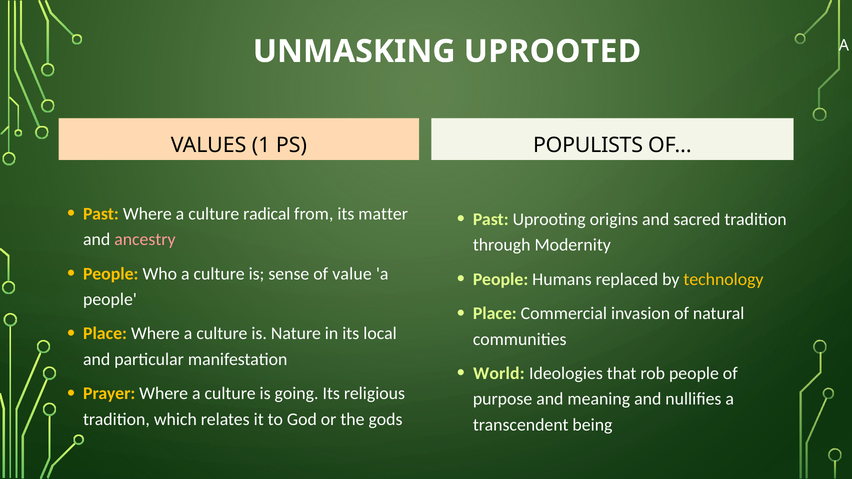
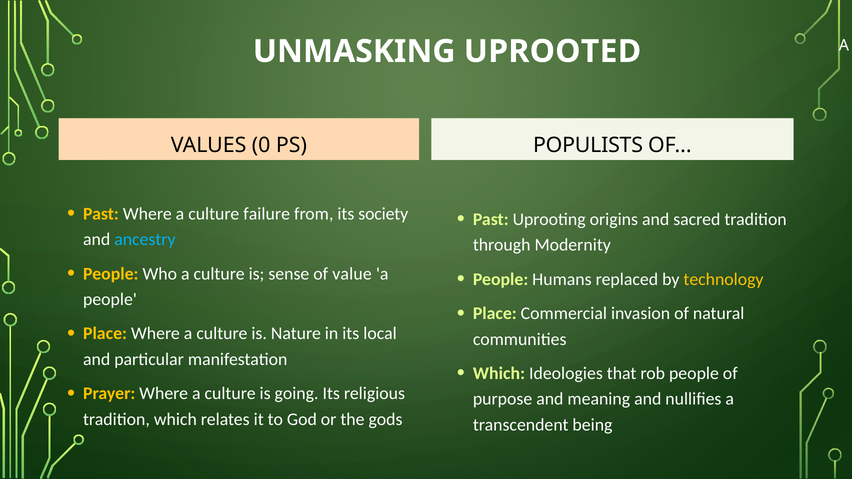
1: 1 -> 0
radical: radical -> failure
matter: matter -> society
ancestry colour: pink -> light blue
World at (499, 374): World -> Which
